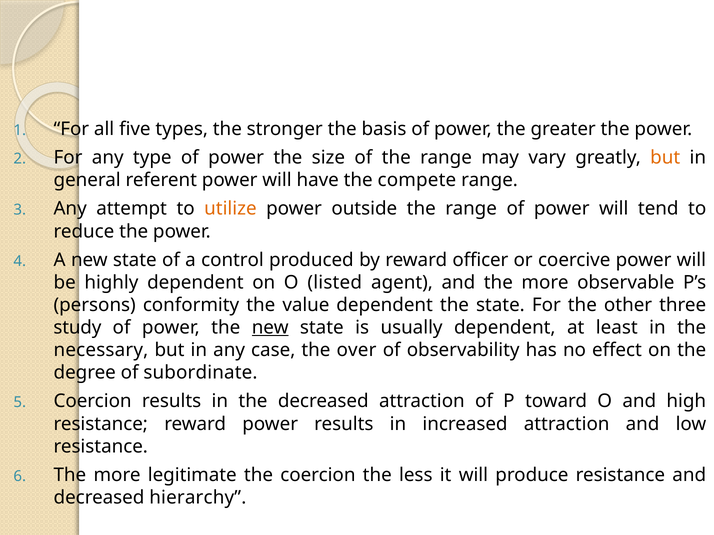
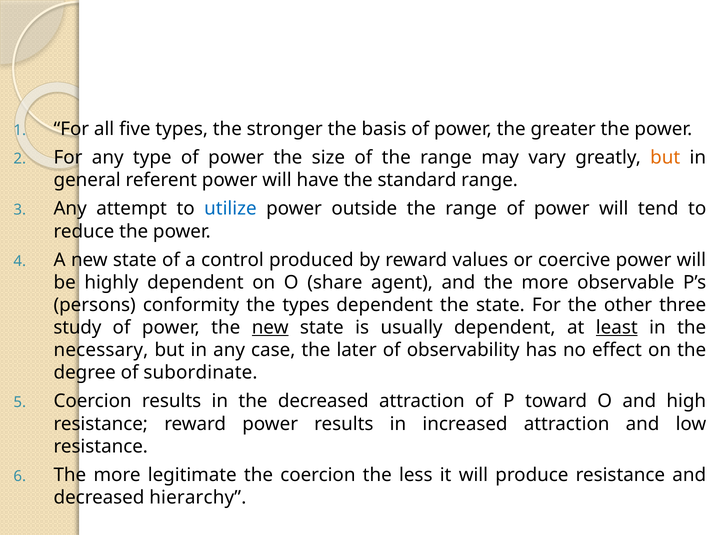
compete: compete -> standard
utilize colour: orange -> blue
officer: officer -> values
listed: listed -> share
the value: value -> types
least underline: none -> present
over: over -> later
